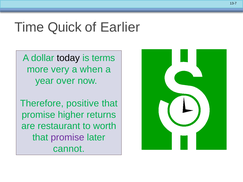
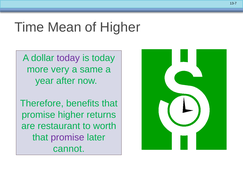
Quick: Quick -> Mean
of Earlier: Earlier -> Higher
today at (68, 58) colour: black -> purple
is terms: terms -> today
when: when -> same
over: over -> after
positive: positive -> benefits
